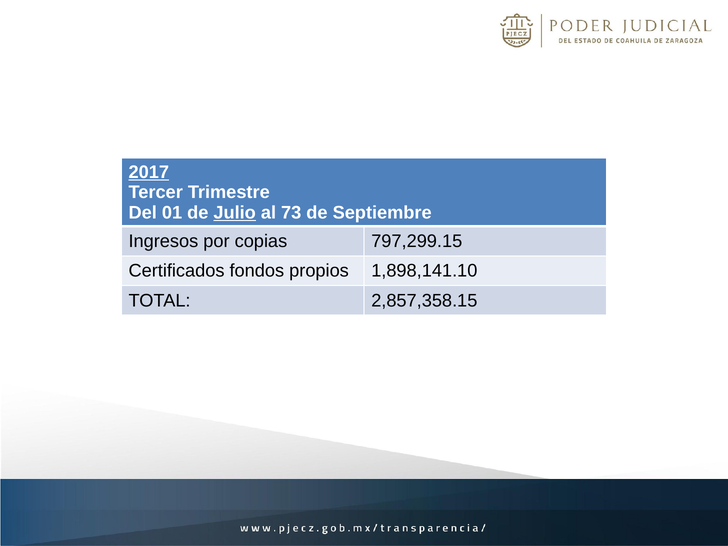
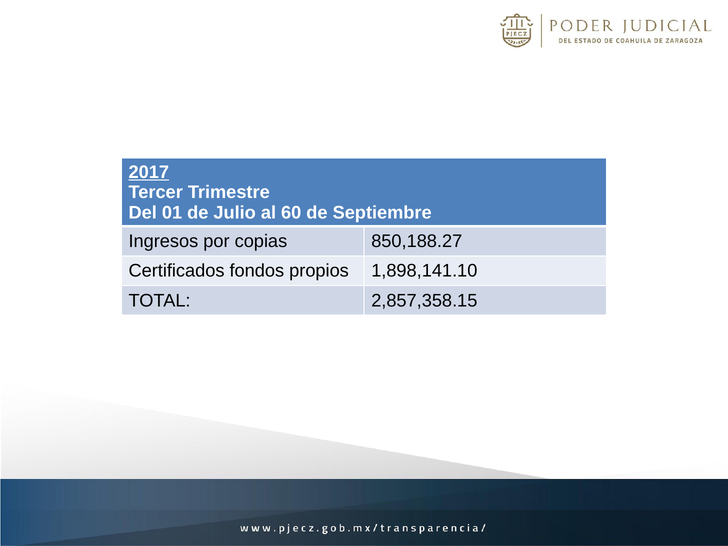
Julio underline: present -> none
73: 73 -> 60
797,299.15: 797,299.15 -> 850,188.27
